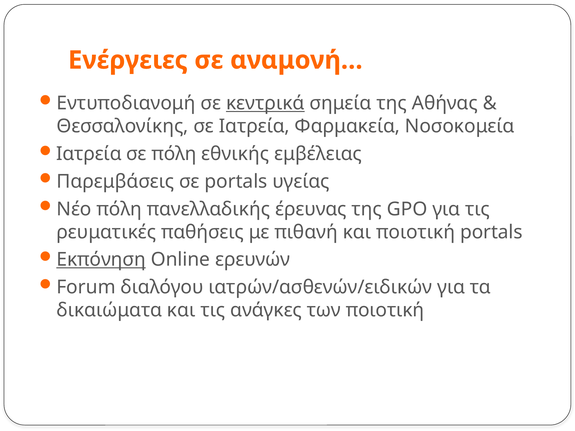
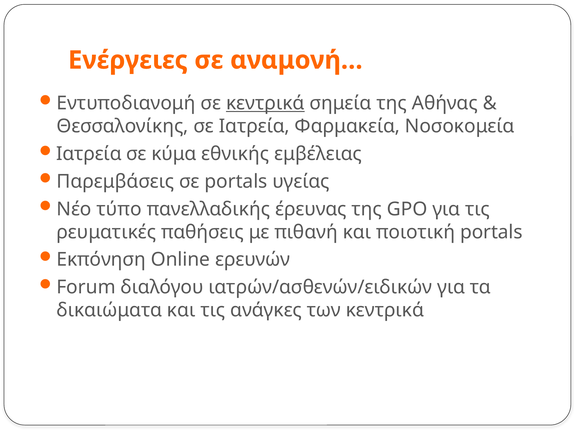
σε πόλη: πόλη -> κύμα
Νέο πόλη: πόλη -> τύπο
Εκπόνηση underline: present -> none
των ποιοτική: ποιοτική -> κεντρικά
